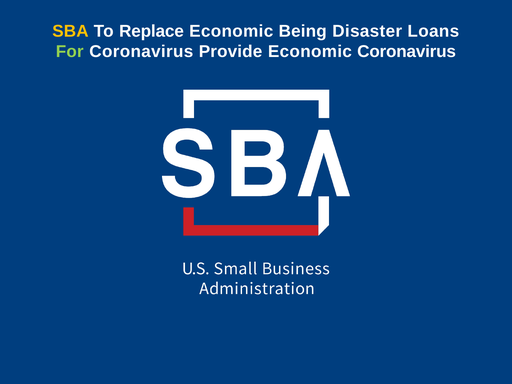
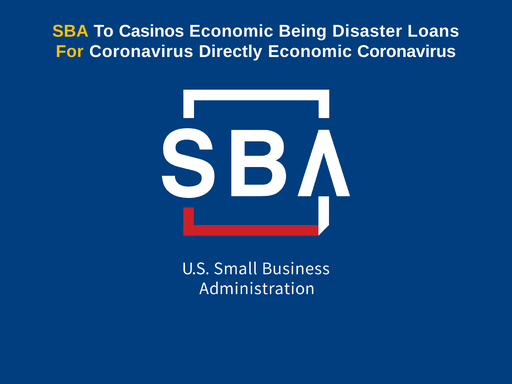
Replace: Replace -> Casinos
For colour: light green -> yellow
Provide: Provide -> Directly
